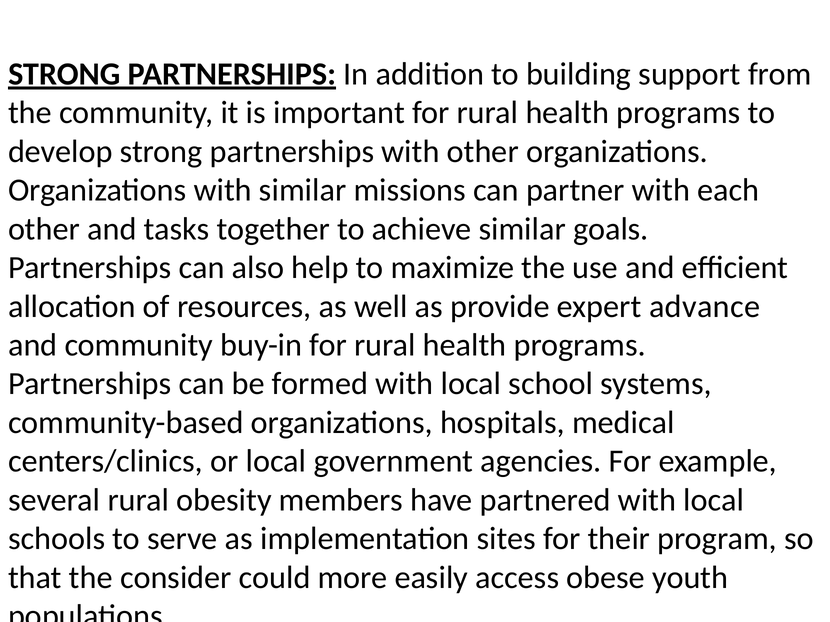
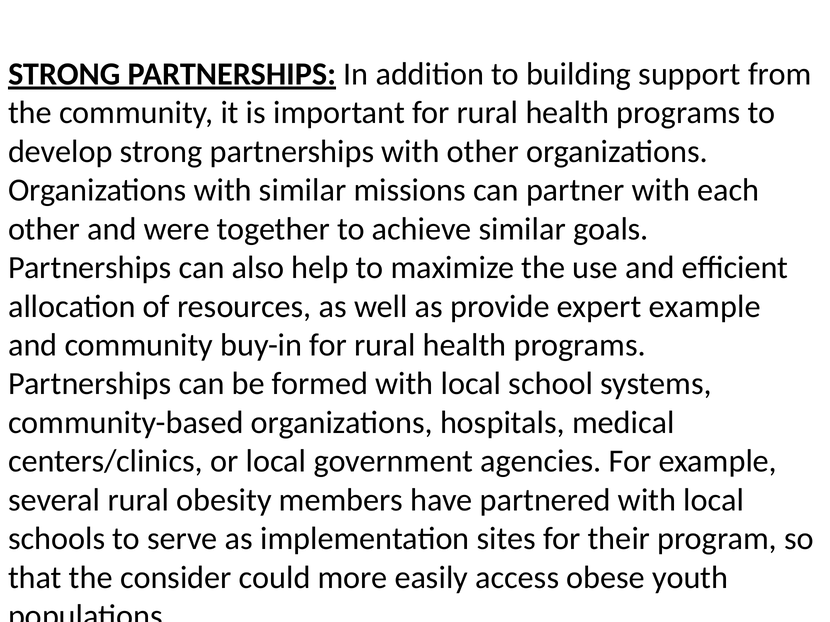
tasks: tasks -> were
expert advance: advance -> example
